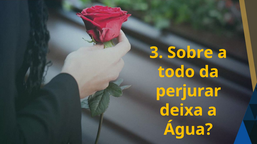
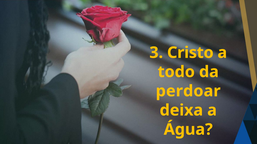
Sobre: Sobre -> Cristo
perjurar: perjurar -> perdoar
